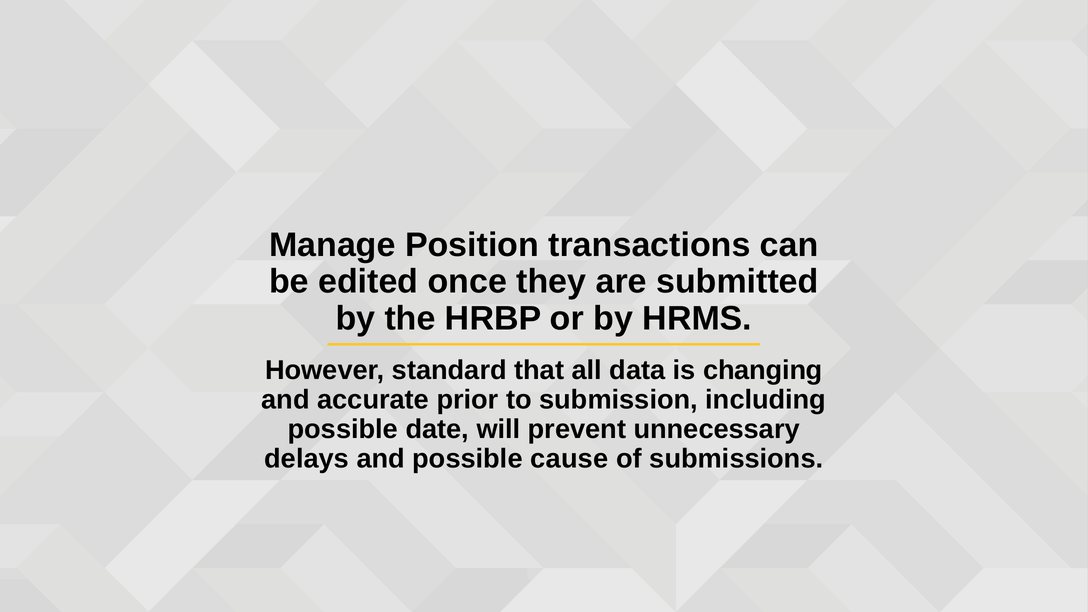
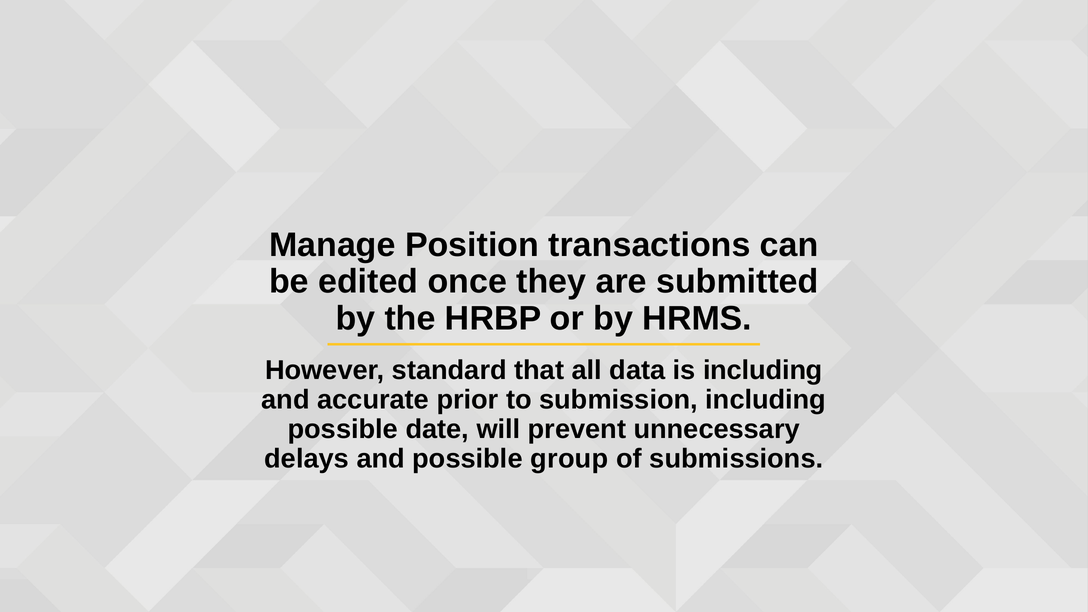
is changing: changing -> including
cause: cause -> group
